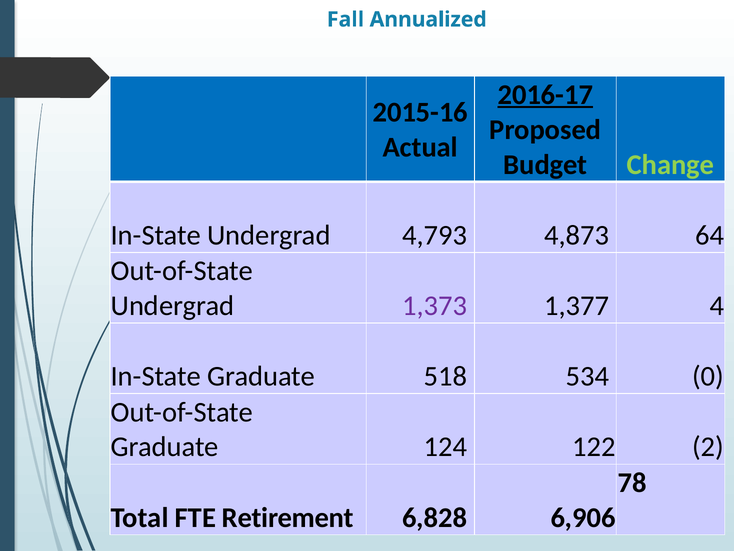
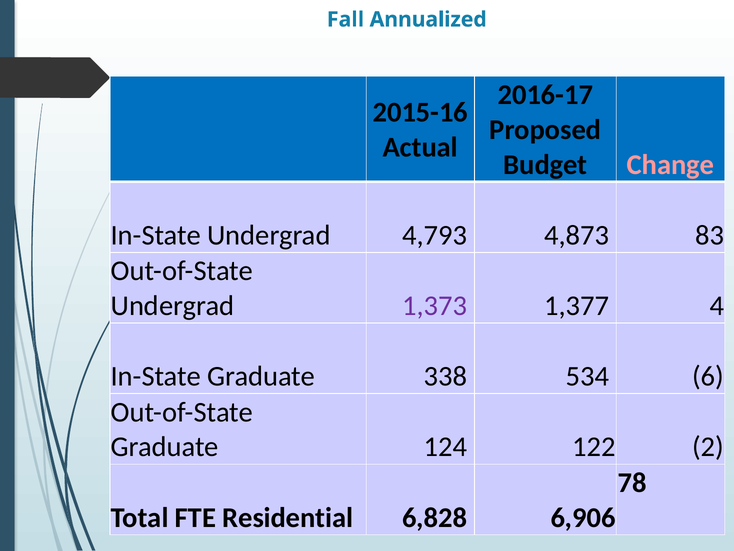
2016-17 underline: present -> none
Change colour: light green -> pink
64: 64 -> 83
518: 518 -> 338
0: 0 -> 6
Retirement: Retirement -> Residential
